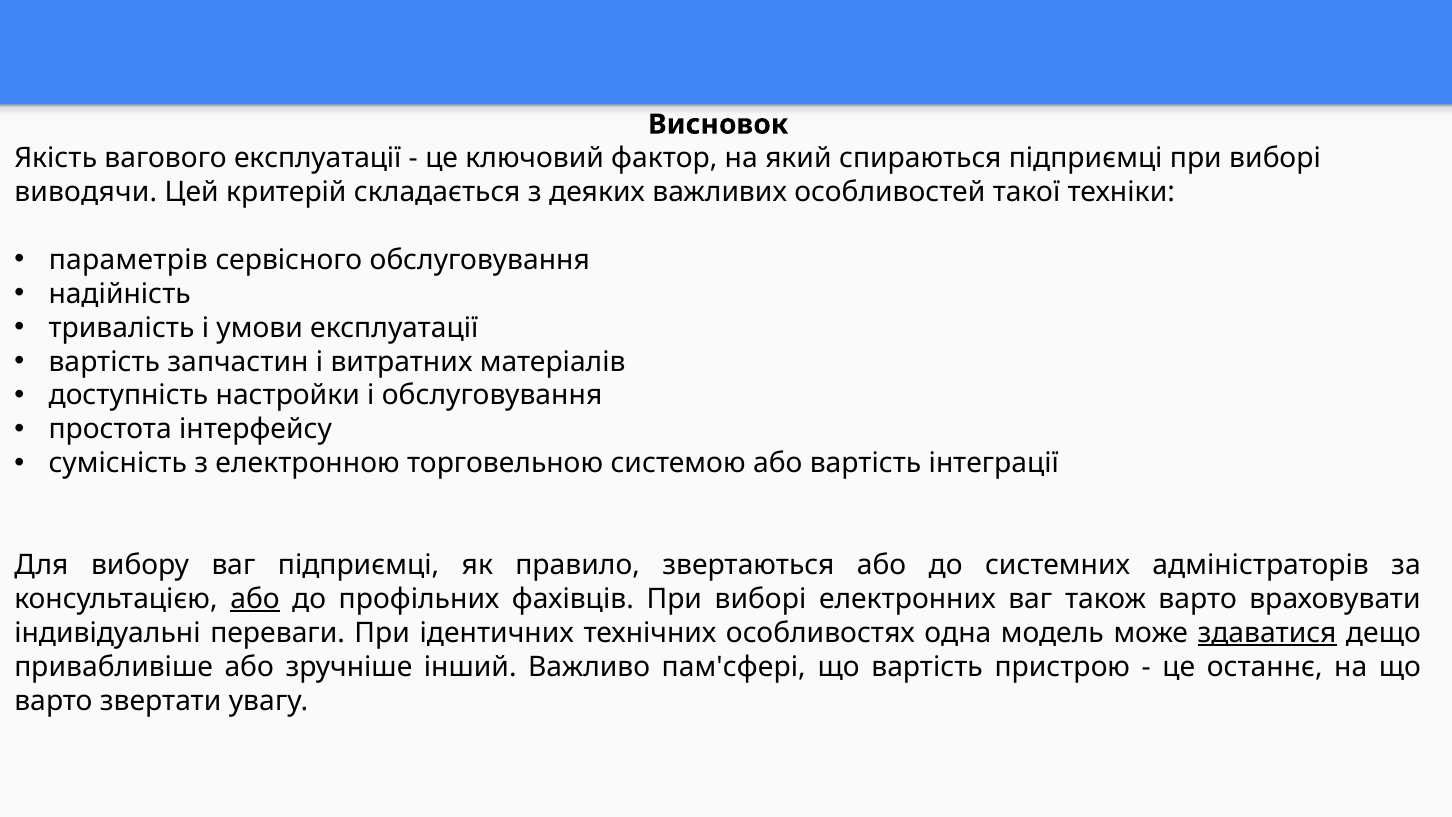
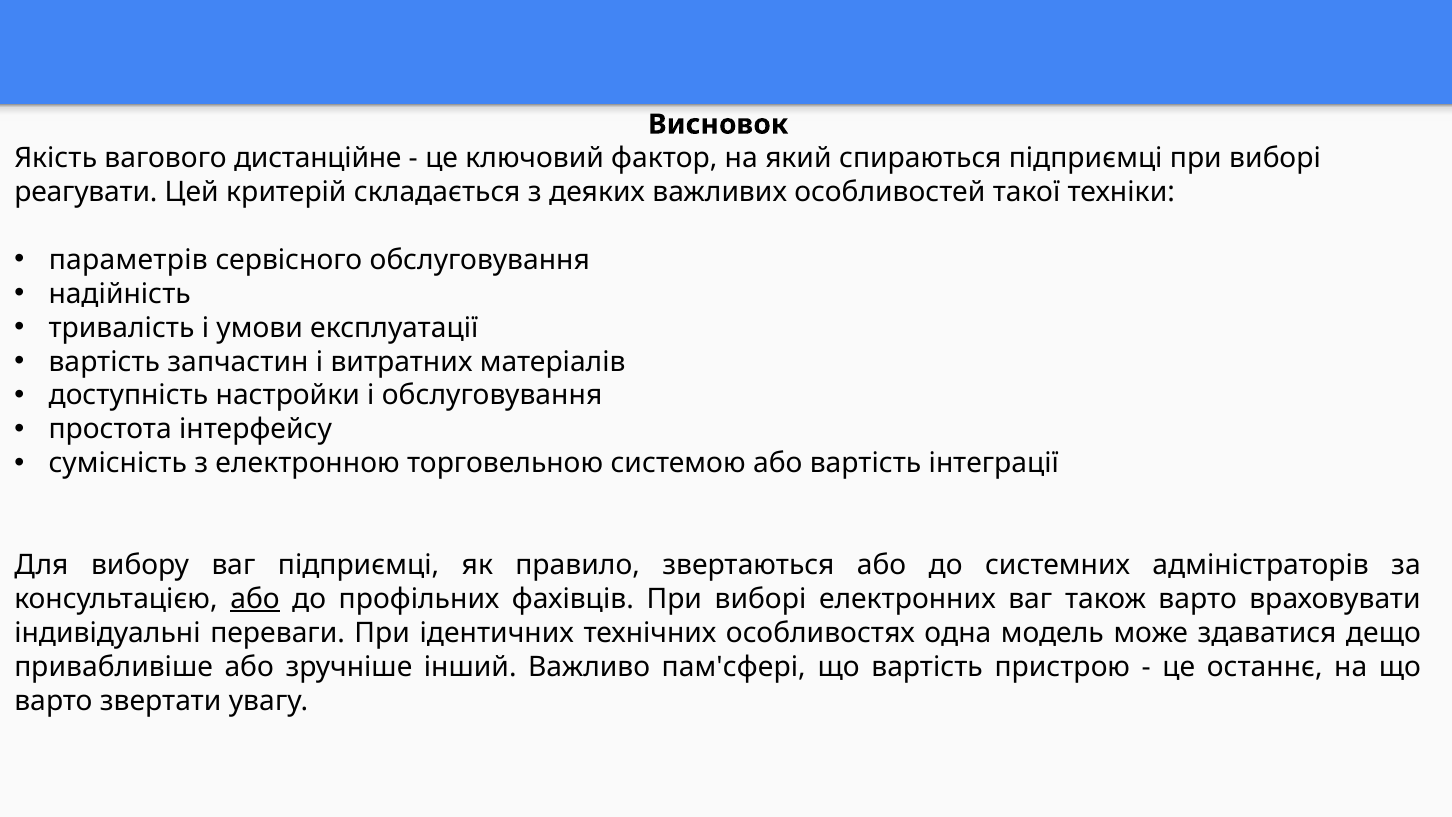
вагового експлуатації: експлуатації -> дистанційне
виводячи: виводячи -> реагувати
здаватися underline: present -> none
